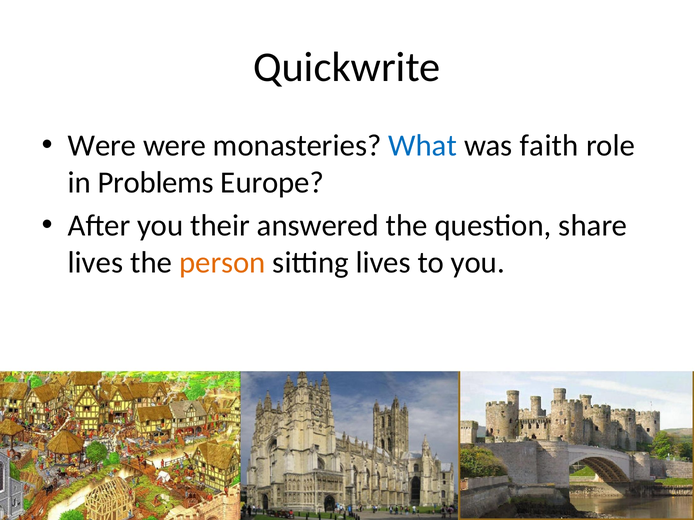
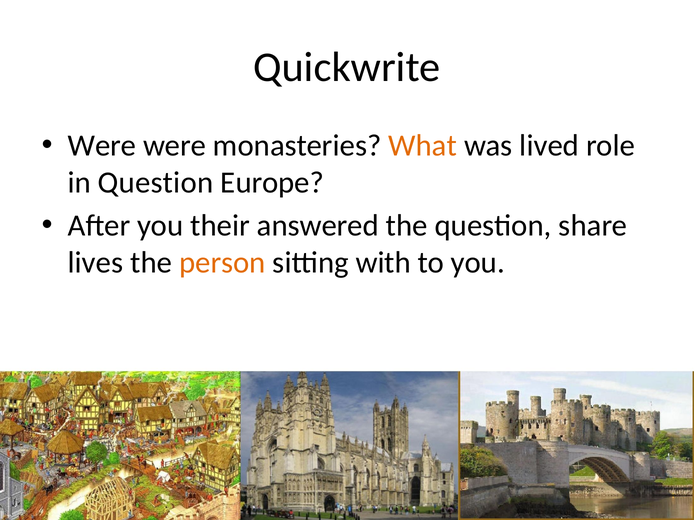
What colour: blue -> orange
faith: faith -> lived
in Problems: Problems -> Question
sitting lives: lives -> with
